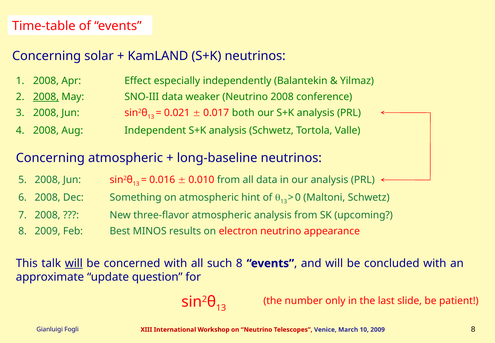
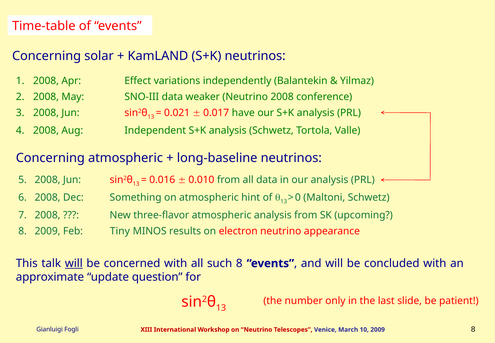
especially: especially -> variations
2008 at (46, 97) underline: present -> none
both: both -> have
Best: Best -> Tiny
